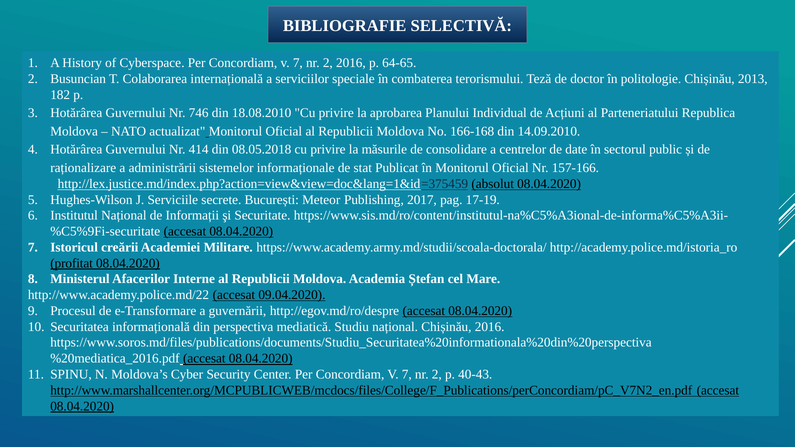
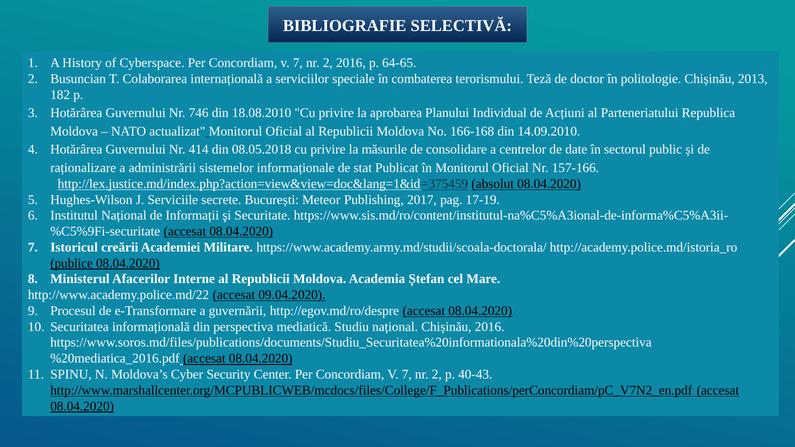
profitat: profitat -> publice
